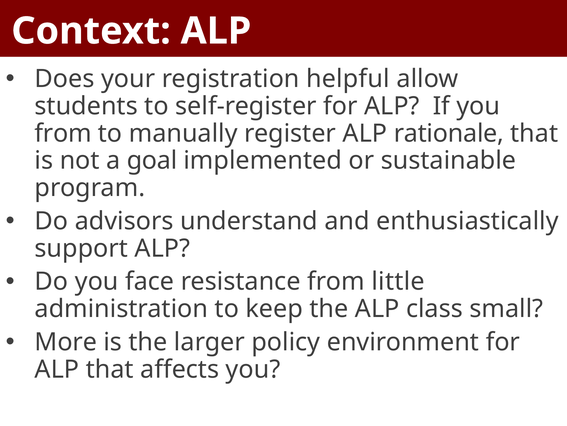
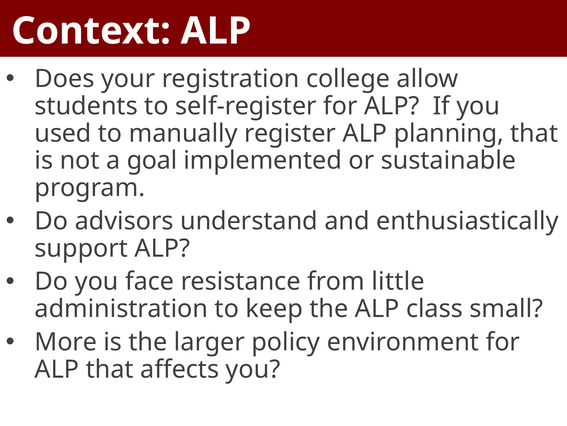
helpful: helpful -> college
from at (63, 133): from -> used
rationale: rationale -> planning
